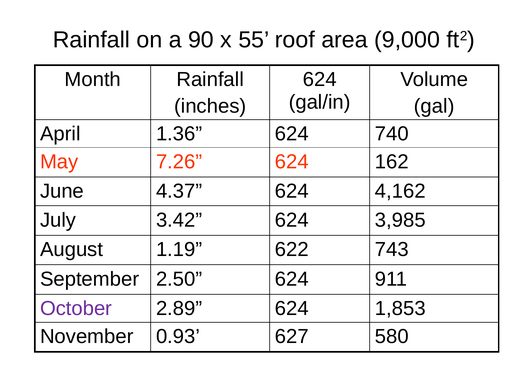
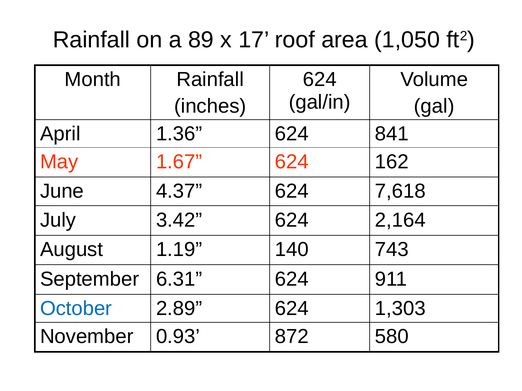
90: 90 -> 89
55: 55 -> 17
9,000: 9,000 -> 1,050
740: 740 -> 841
7.26: 7.26 -> 1.67
4,162: 4,162 -> 7,618
3,985: 3,985 -> 2,164
622: 622 -> 140
2.50: 2.50 -> 6.31
October colour: purple -> blue
1,853: 1,853 -> 1,303
627: 627 -> 872
